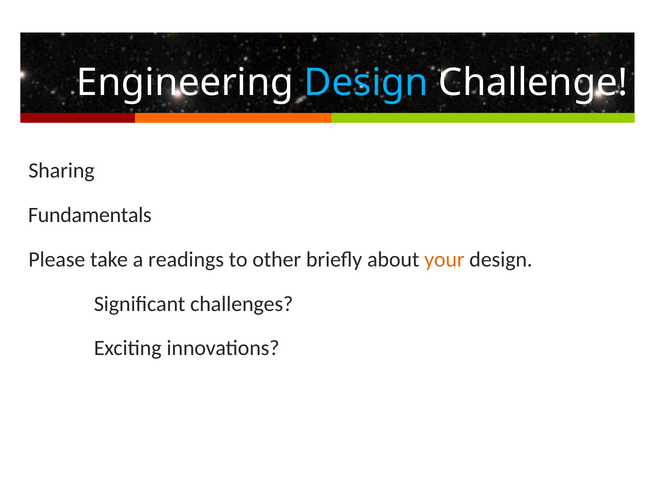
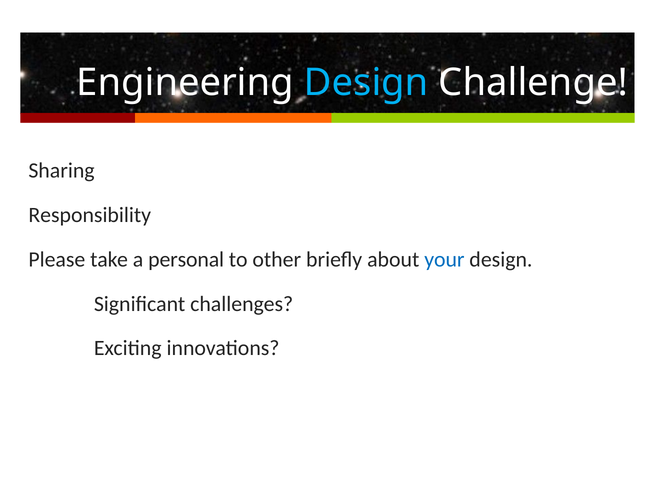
Fundamentals: Fundamentals -> Responsibility
readings: readings -> personal
your colour: orange -> blue
